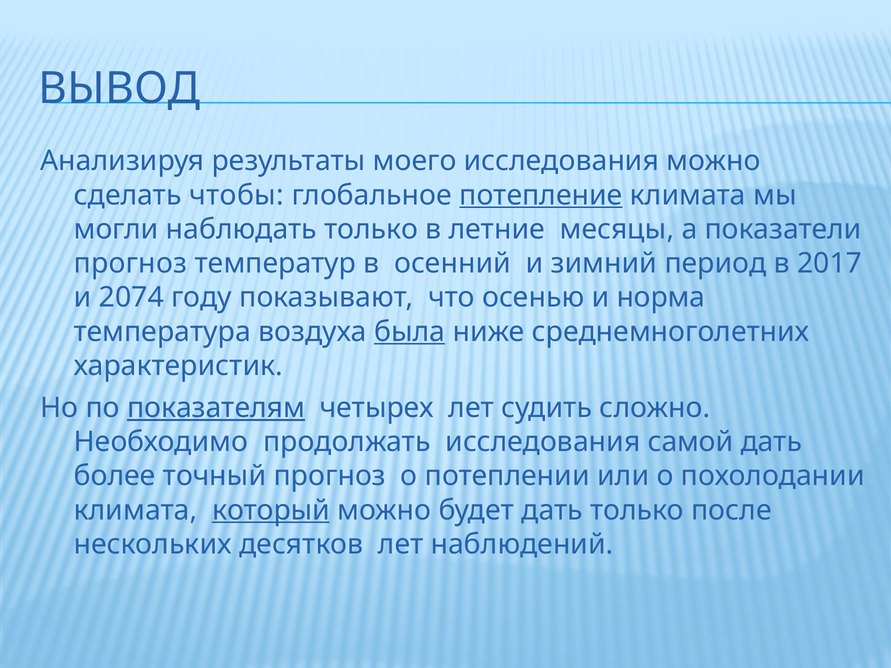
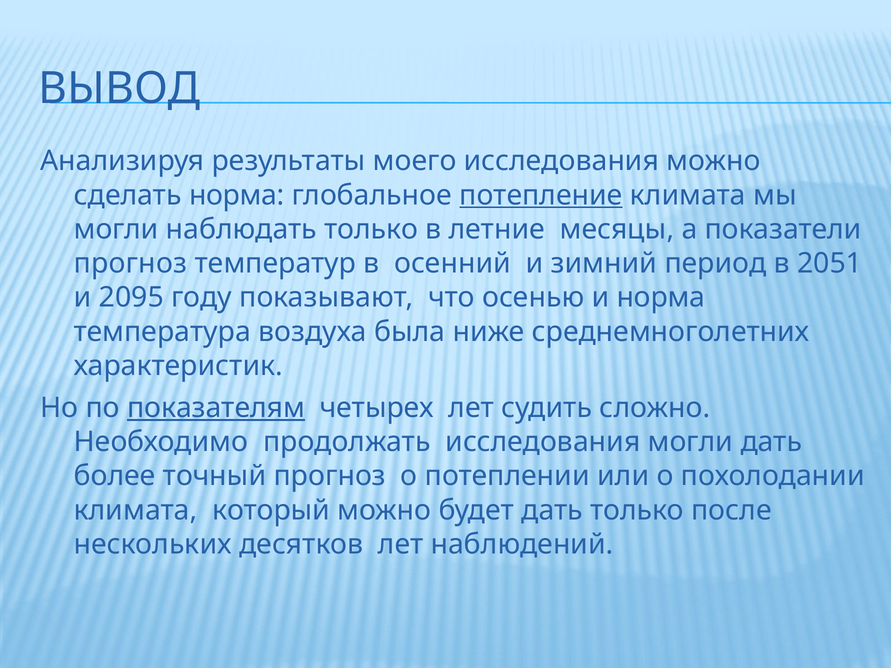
сделать чтобы: чтобы -> норма
2017: 2017 -> 2051
2074: 2074 -> 2095
была underline: present -> none
исследования самой: самой -> могли
который underline: present -> none
